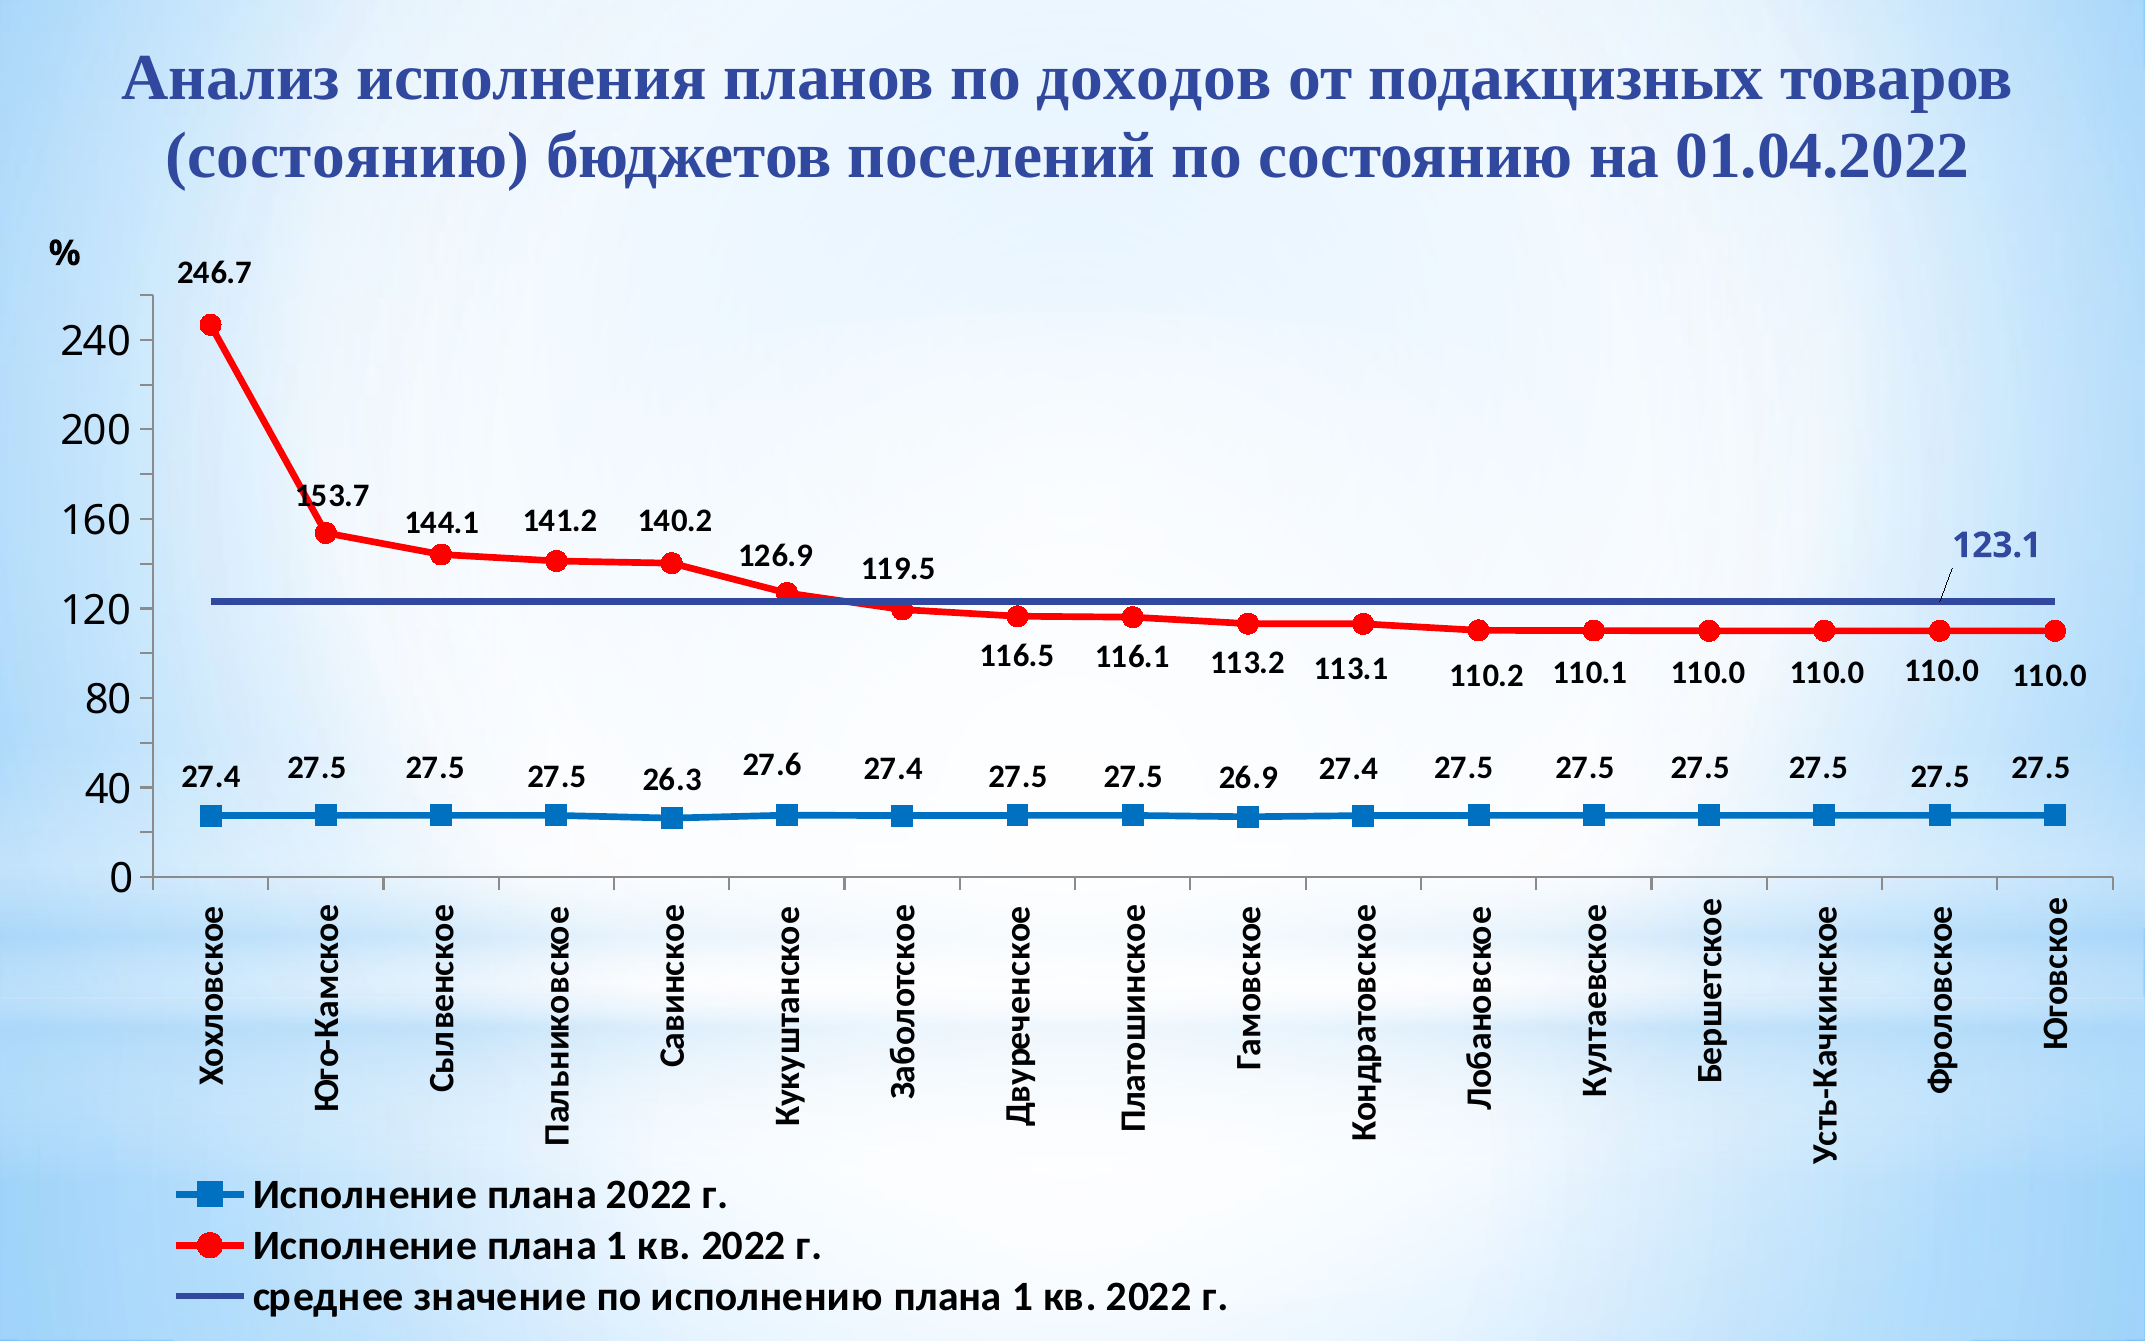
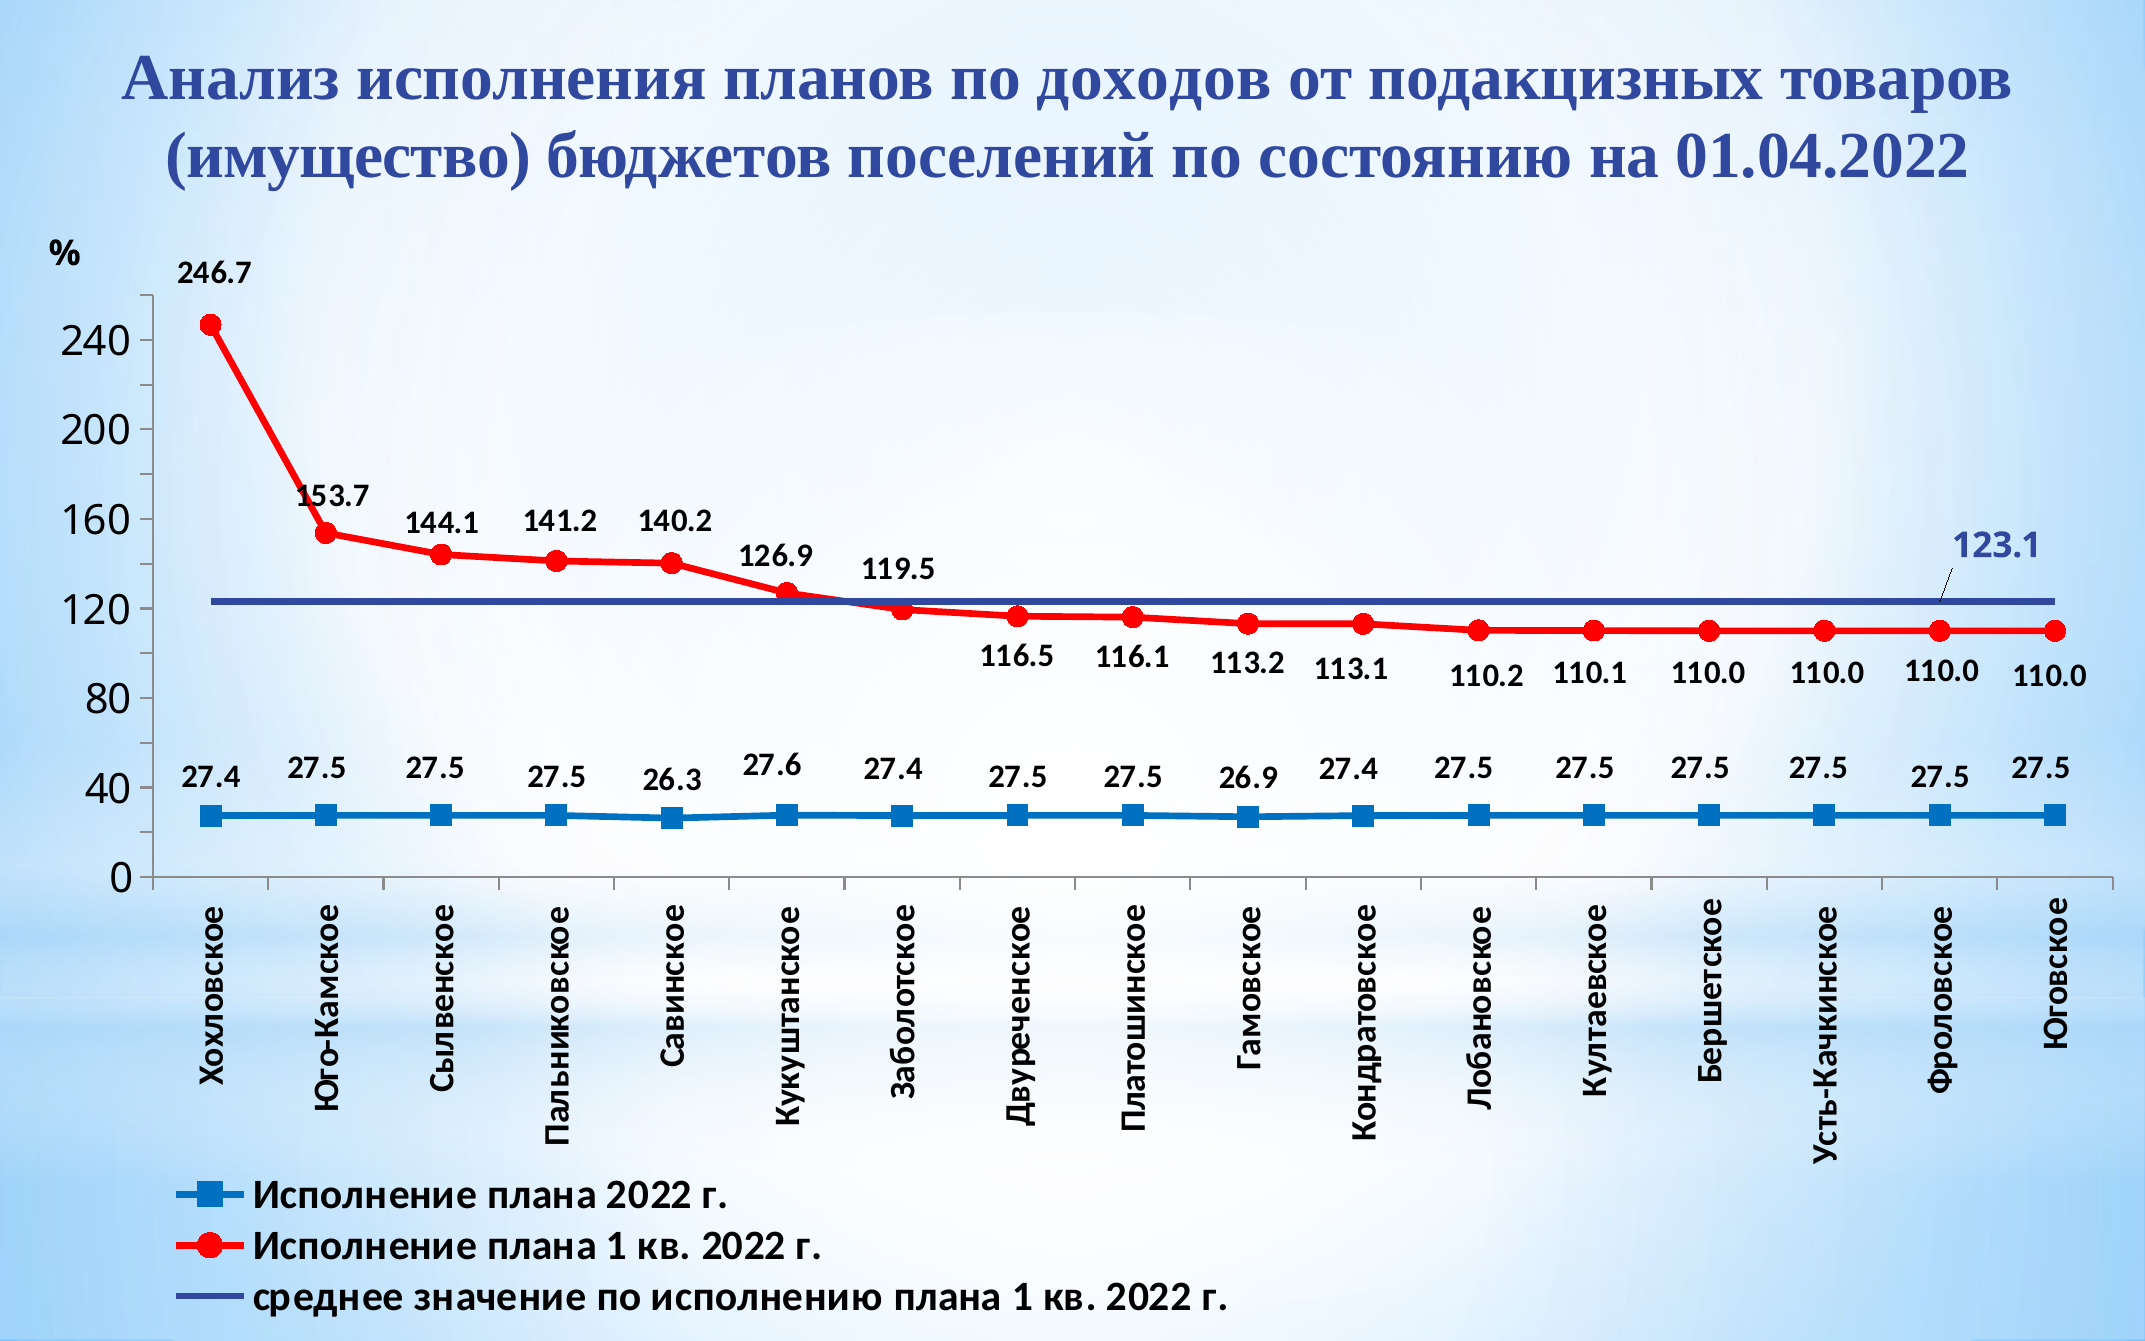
состоянию at (347, 156): состоянию -> имущество
